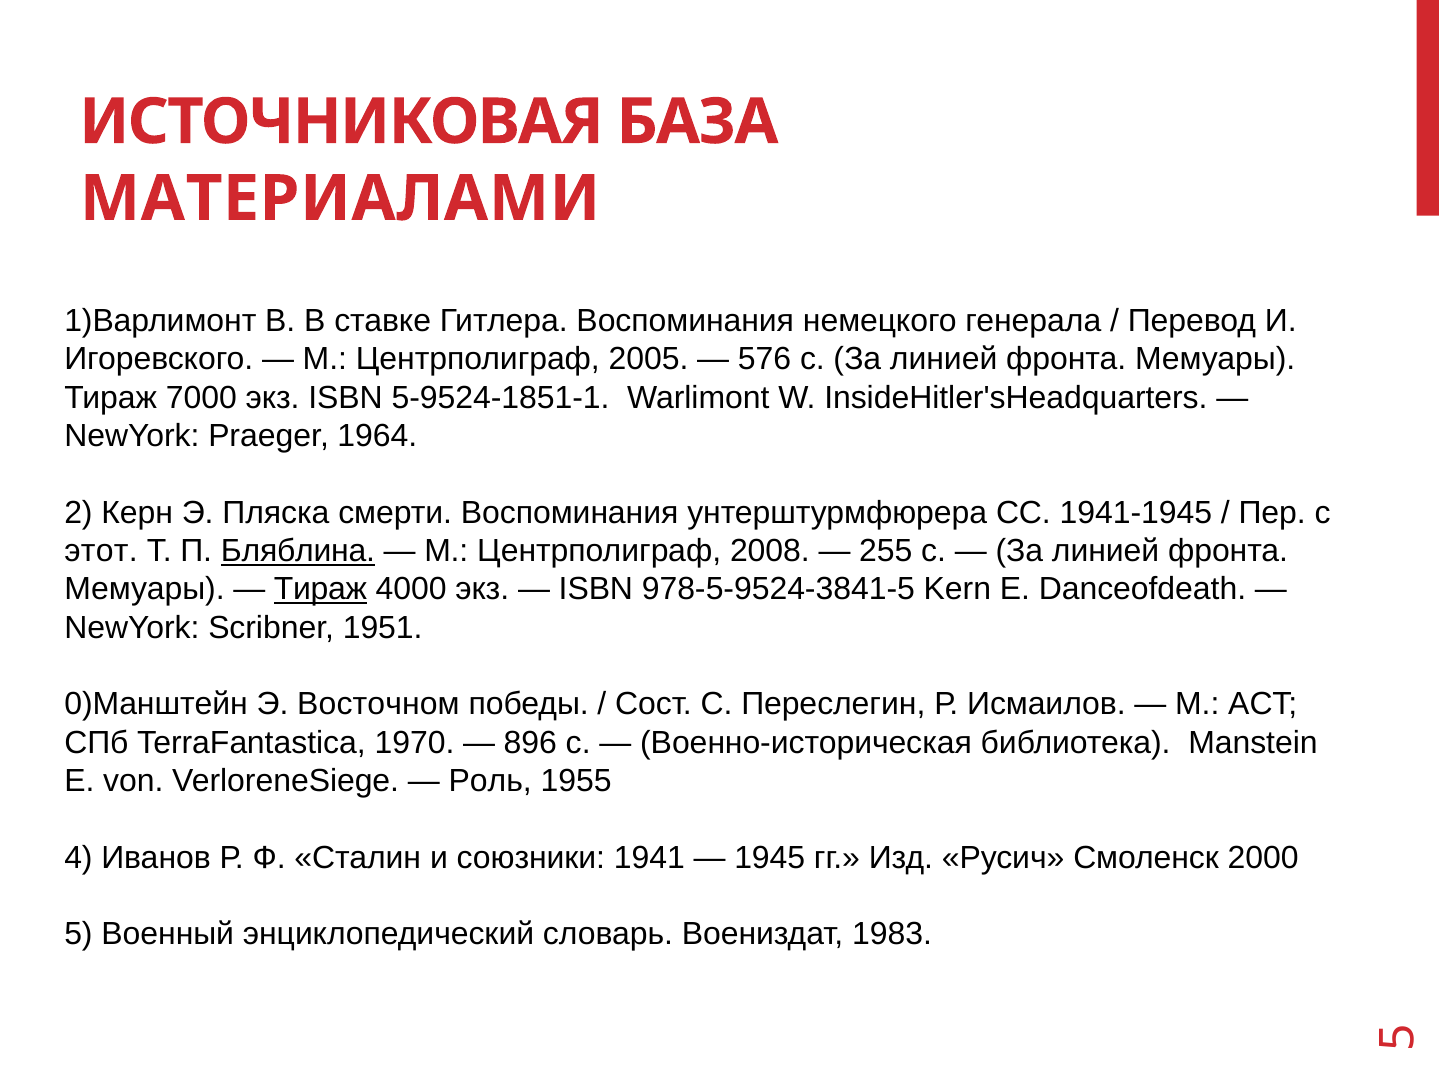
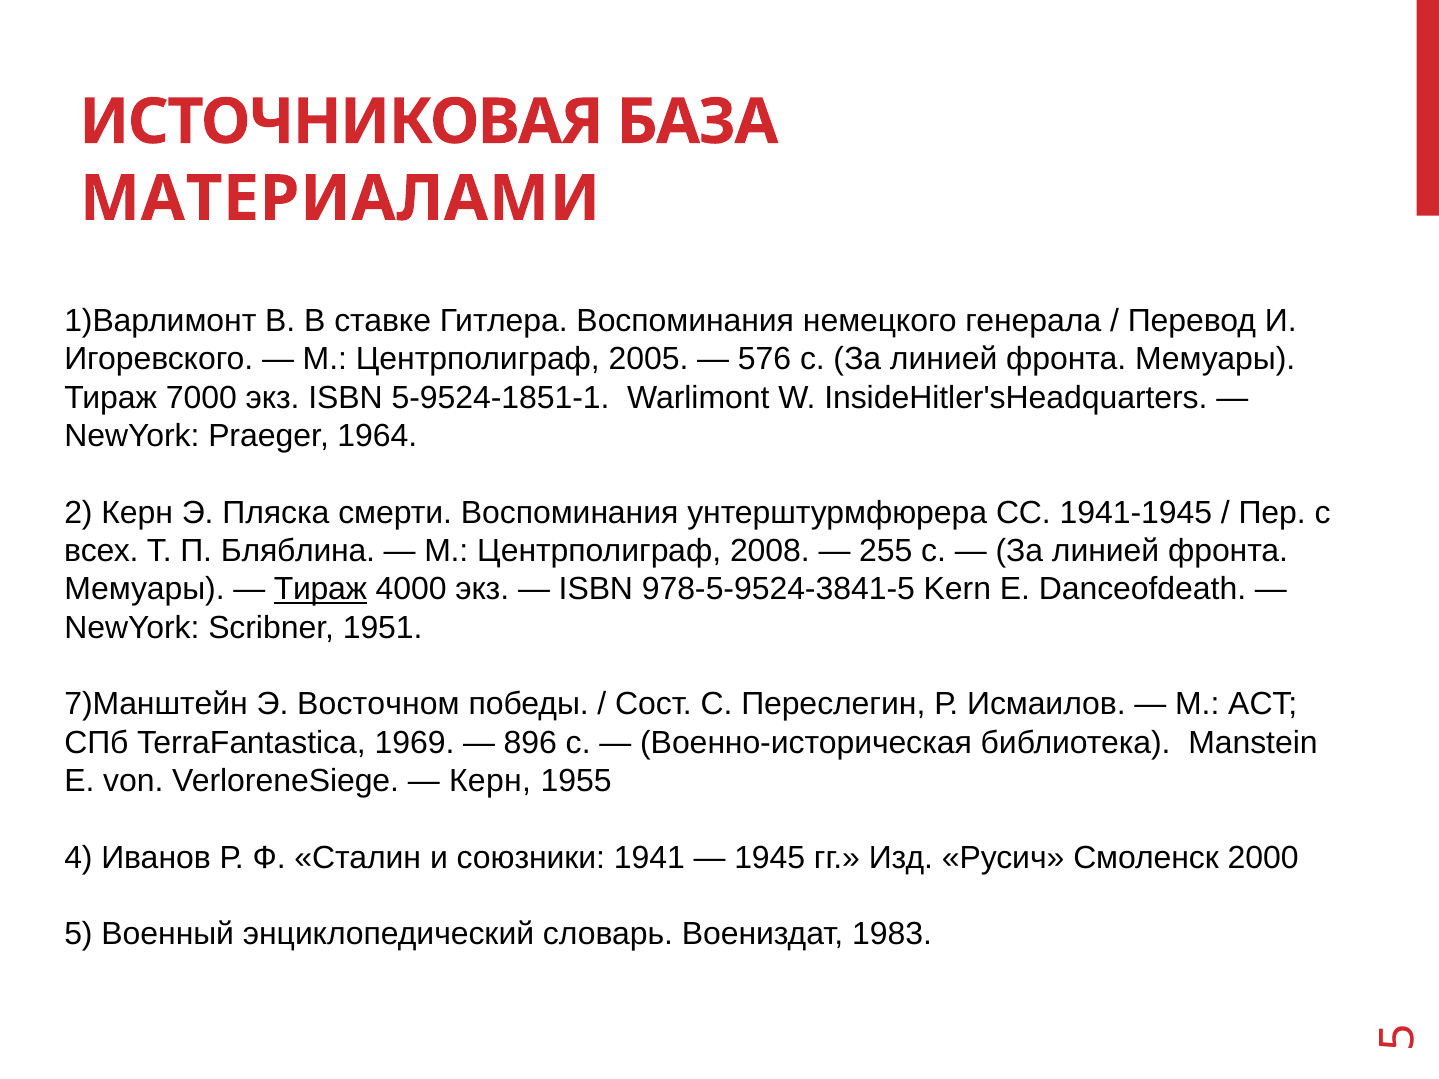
этот: этот -> всех
Бляблина underline: present -> none
0)Манштейн: 0)Манштейн -> 7)Манштейн
1970: 1970 -> 1969
Роль at (490, 781): Роль -> Керн
